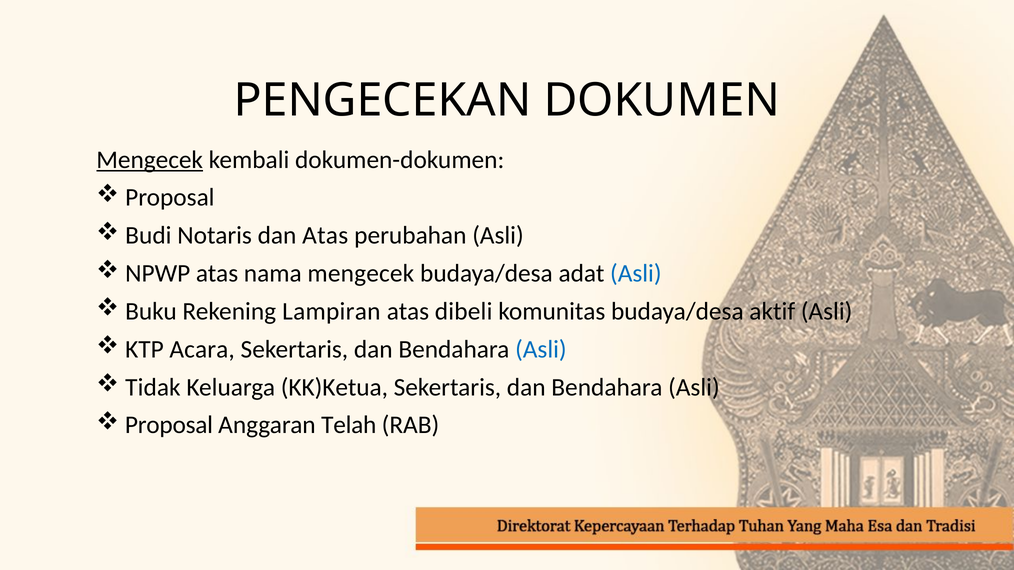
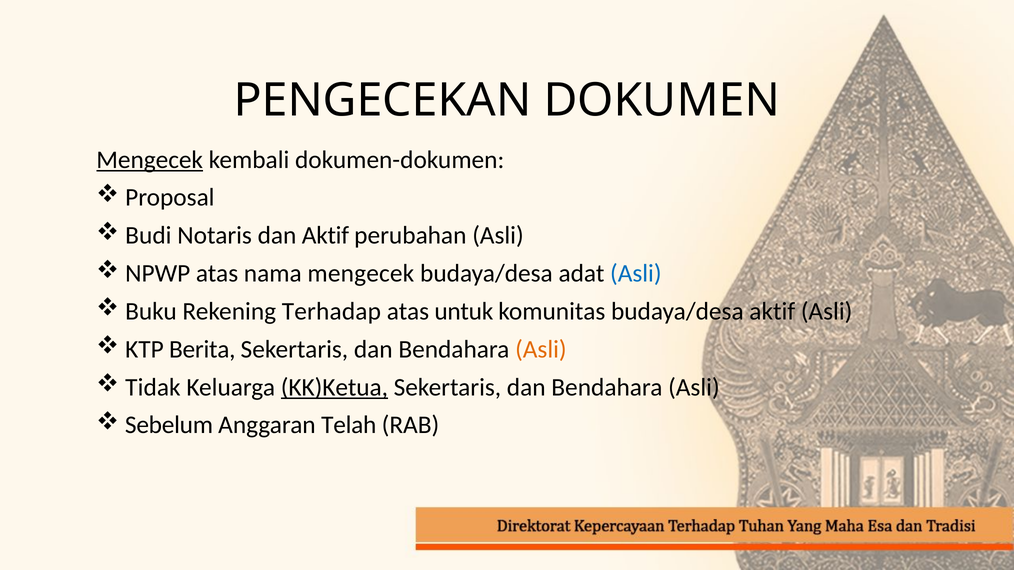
dan Atas: Atas -> Aktif
Lampiran: Lampiran -> Terhadap
dibeli: dibeli -> untuk
Acara: Acara -> Berita
Asli at (541, 349) colour: blue -> orange
KK)Ketua underline: none -> present
Proposal at (169, 425): Proposal -> Sebelum
